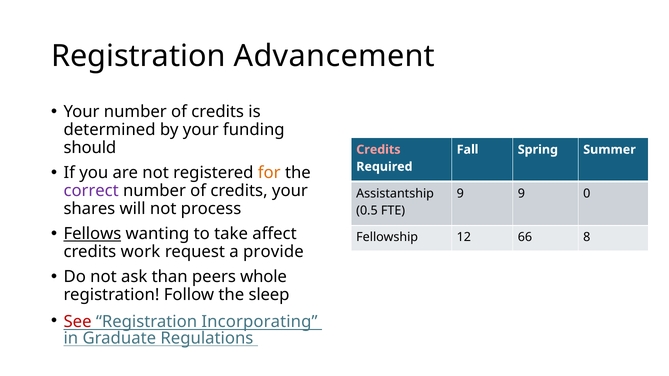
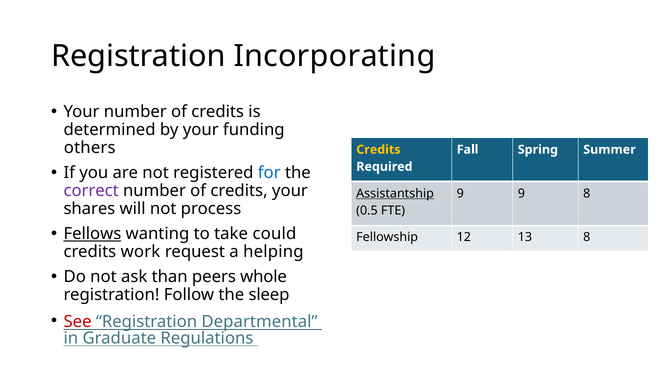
Advancement: Advancement -> Incorporating
should: should -> others
Credits at (378, 150) colour: pink -> yellow
for colour: orange -> blue
Assistantship underline: none -> present
9 0: 0 -> 8
affect: affect -> could
66: 66 -> 13
provide: provide -> helping
Incorporating: Incorporating -> Departmental
